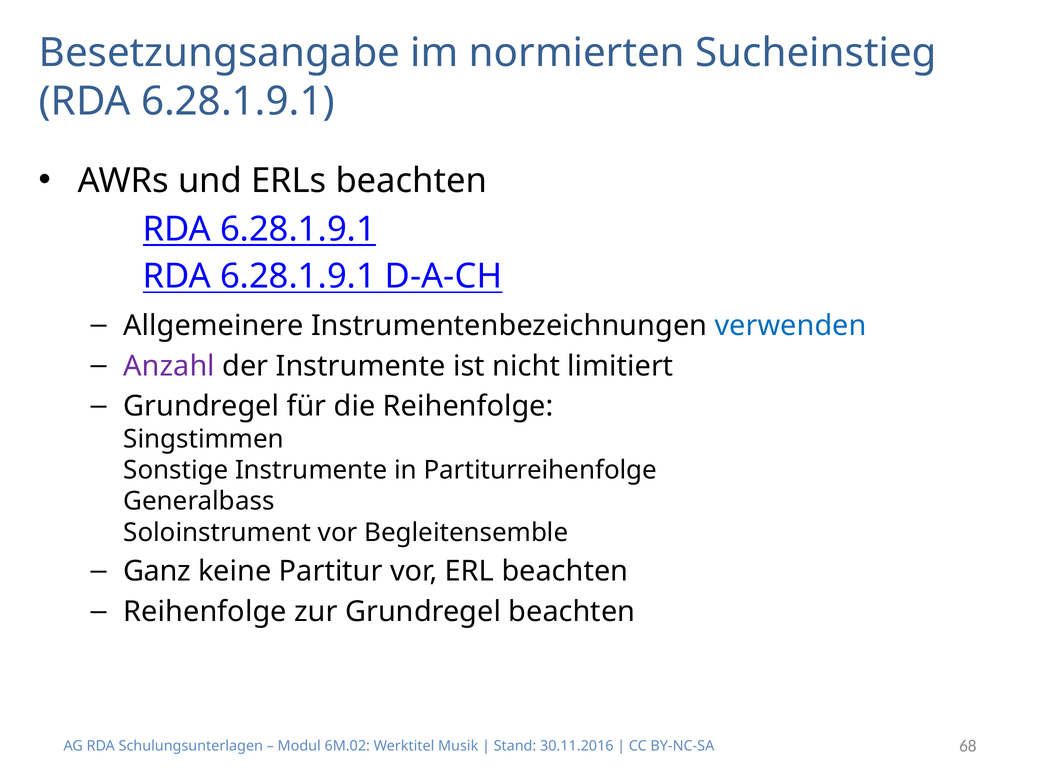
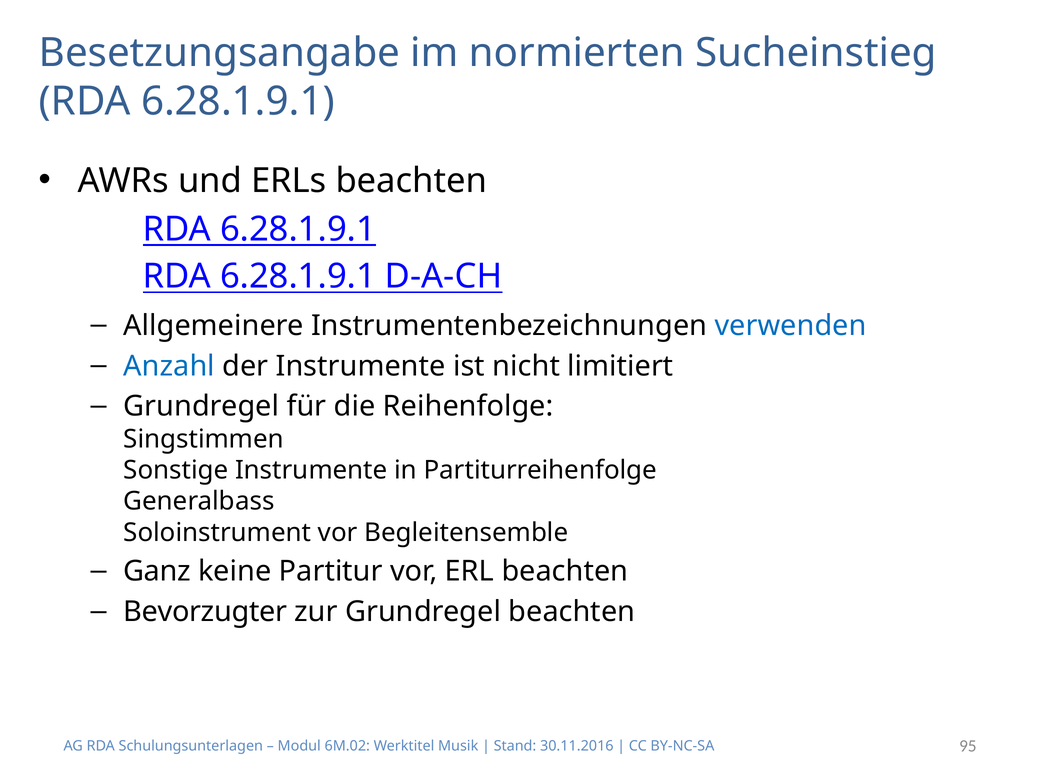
Anzahl colour: purple -> blue
Reihenfolge at (205, 612): Reihenfolge -> Bevorzugter
68: 68 -> 95
